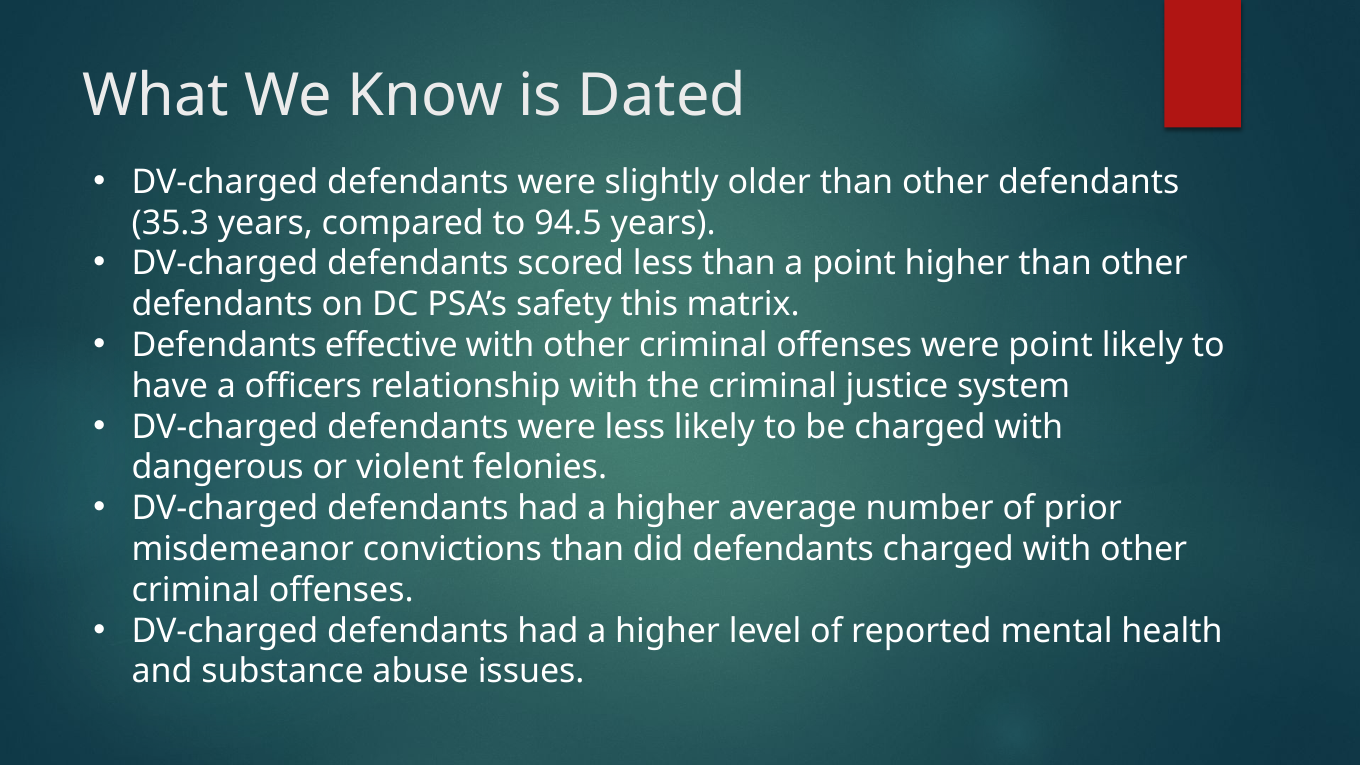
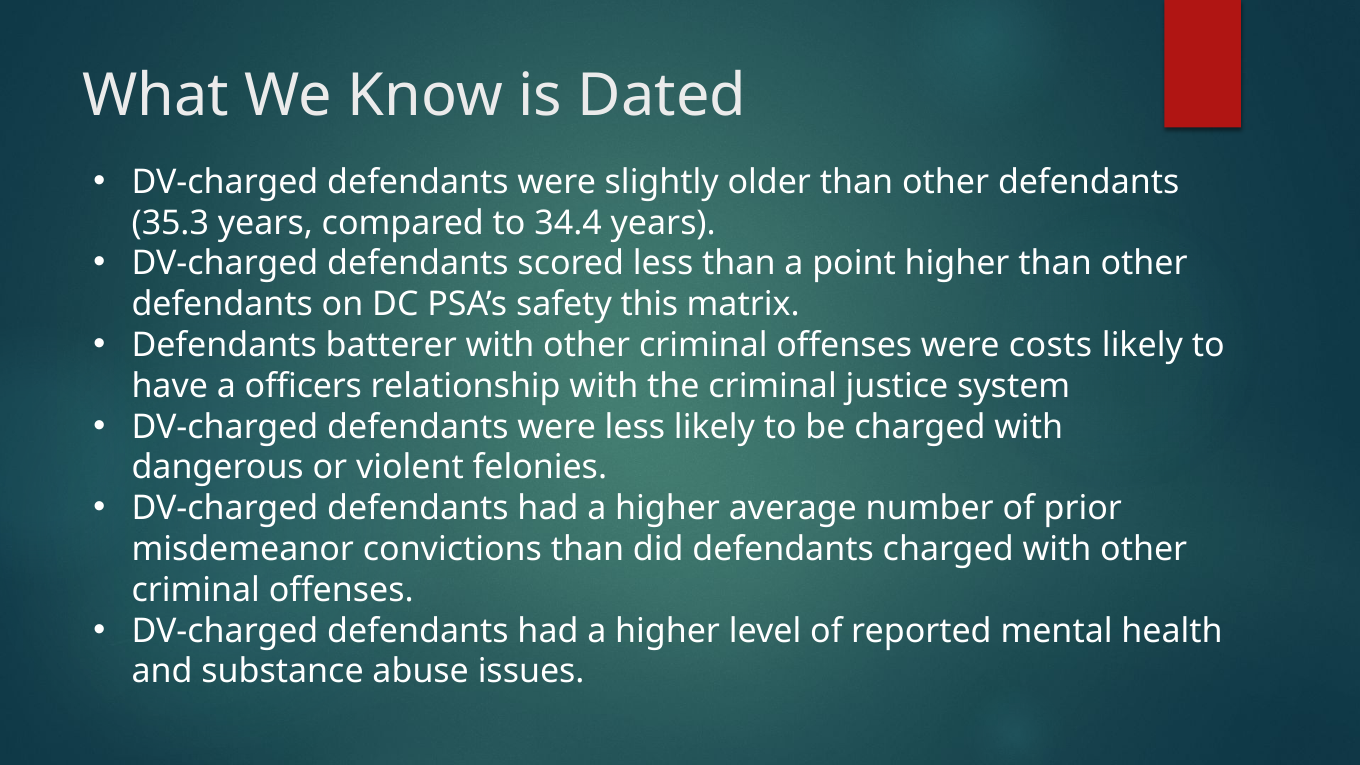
94.5: 94.5 -> 34.4
effective: effective -> batterer
were point: point -> costs
